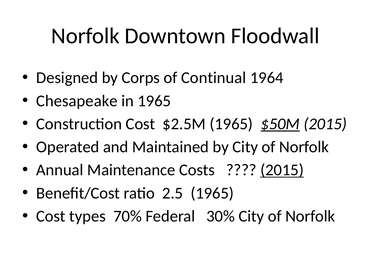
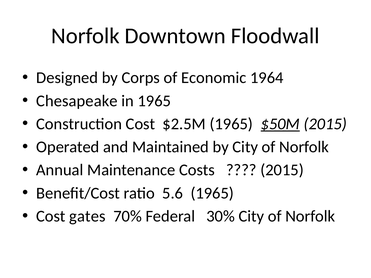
Continual: Continual -> Economic
2015 at (282, 170) underline: present -> none
2.5: 2.5 -> 5.6
types: types -> gates
